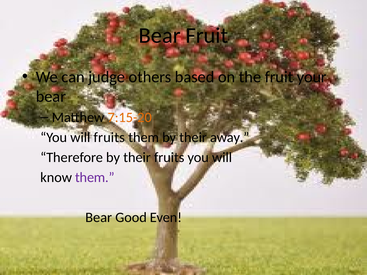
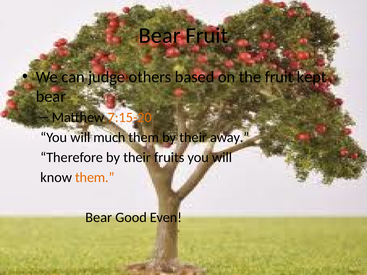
your: your -> kept
will fruits: fruits -> much
them at (95, 178) colour: purple -> orange
